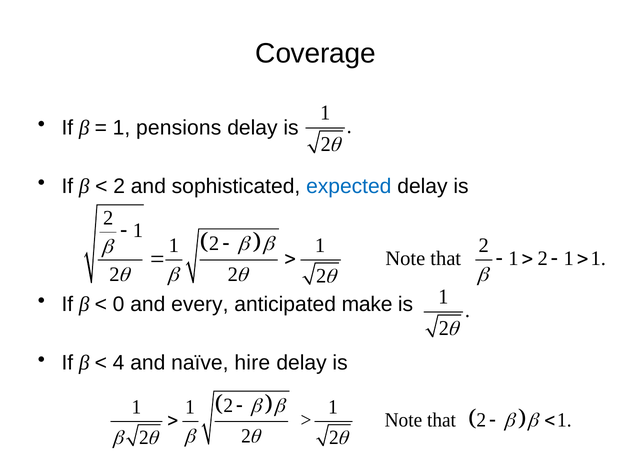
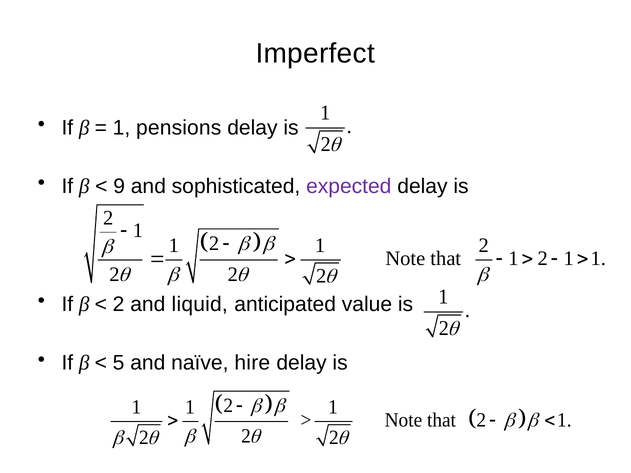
Coverage: Coverage -> Imperfect
2 at (119, 187): 2 -> 9
expected colour: blue -> purple
0 at (119, 304): 0 -> 2
every: every -> liquid
make: make -> value
4: 4 -> 5
